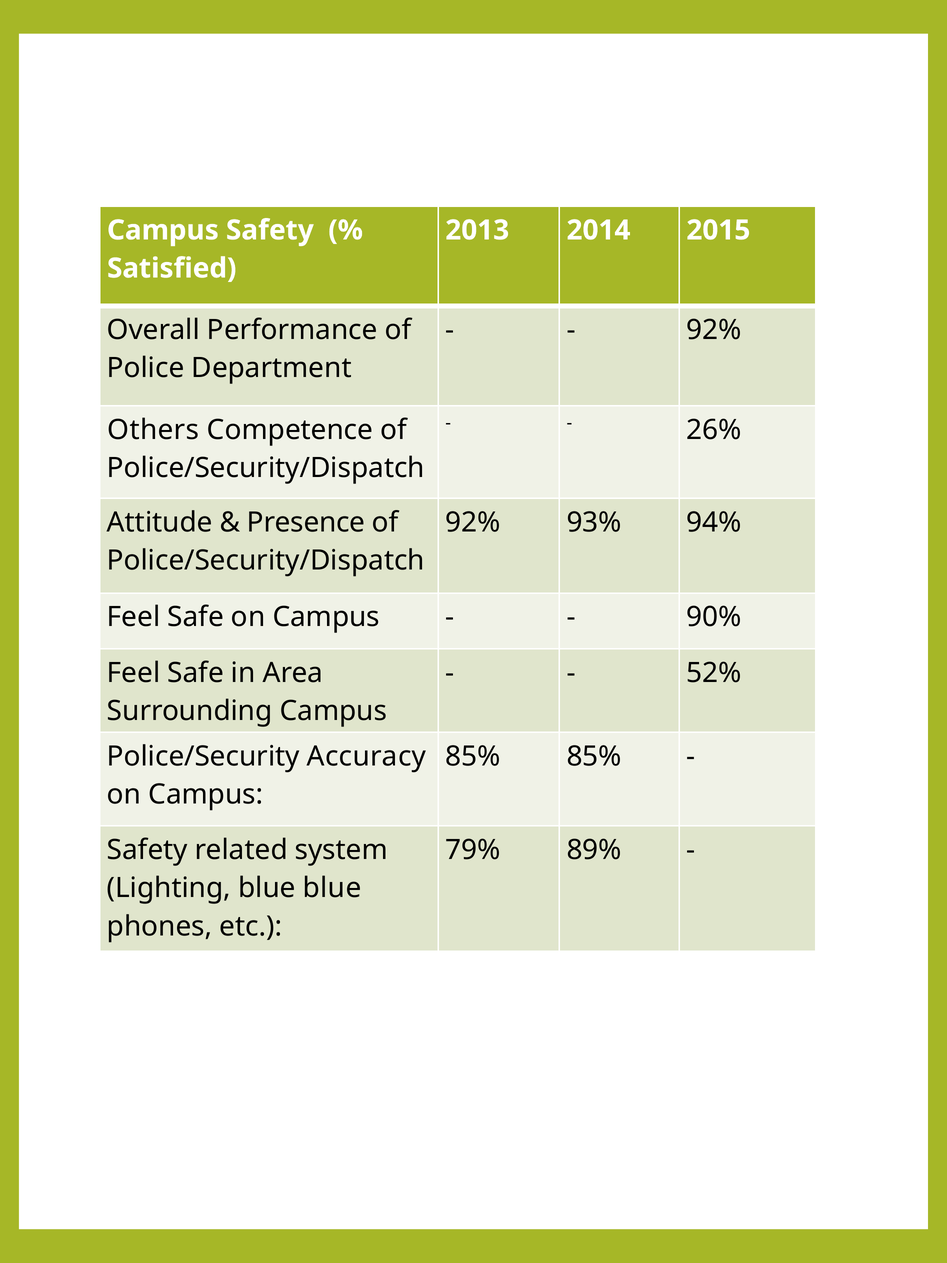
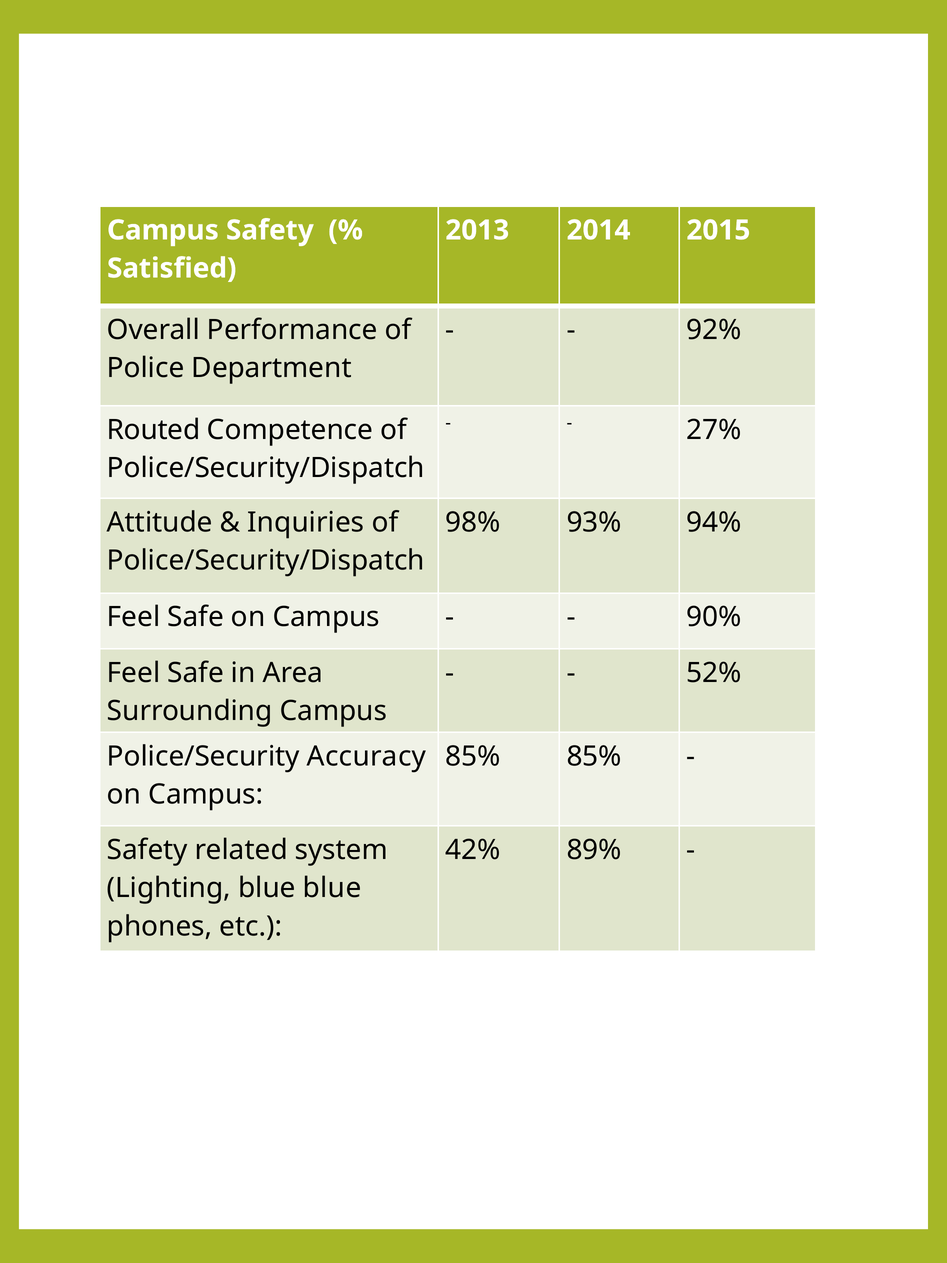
26%: 26% -> 27%
Others: Others -> Routed
Presence: Presence -> Inquiries
92% at (473, 523): 92% -> 98%
79%: 79% -> 42%
